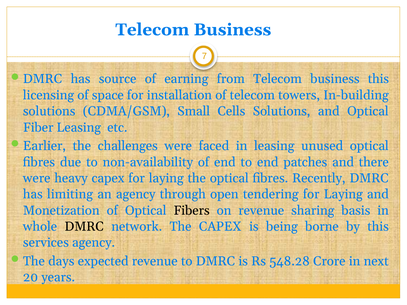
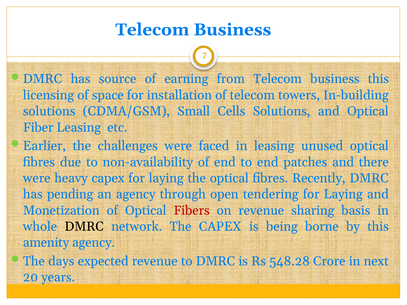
limiting: limiting -> pending
Fibers colour: black -> red
services: services -> amenity
